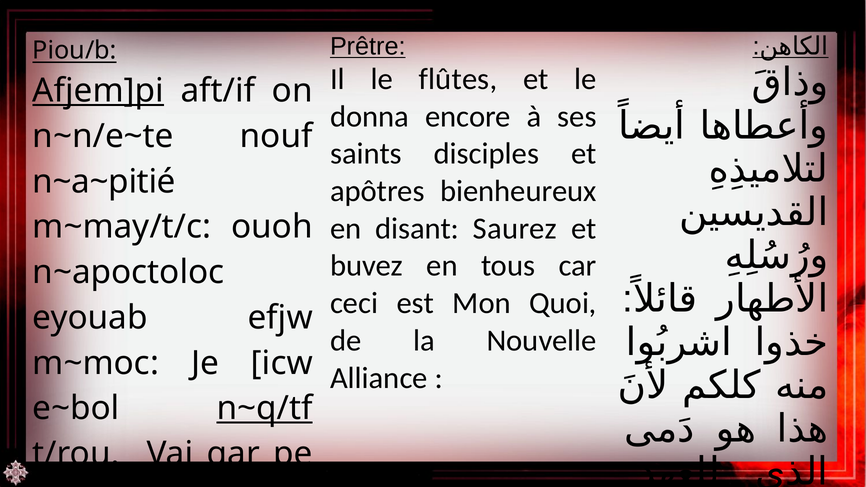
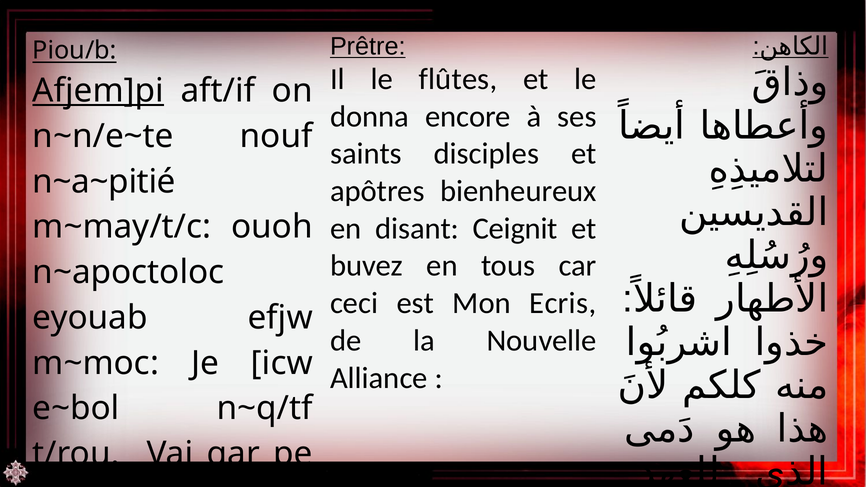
Saurez: Saurez -> Ceignit
Quoi: Quoi -> Ecris
n~q/tf underline: present -> none
